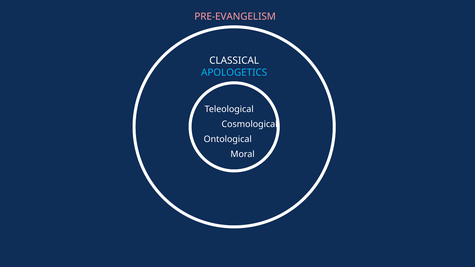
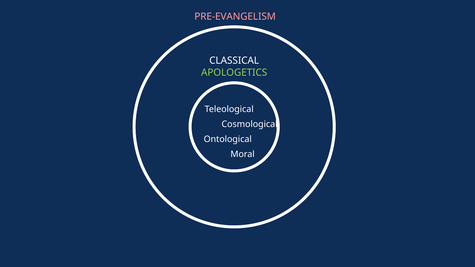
APOLOGETICS colour: light blue -> light green
